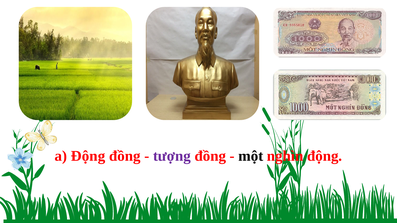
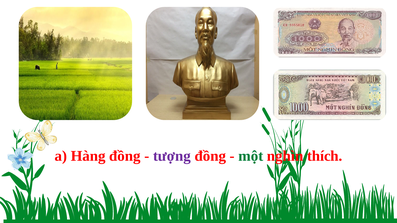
a Động: Động -> Hàng
một colour: black -> green
nghìn động: động -> thích
